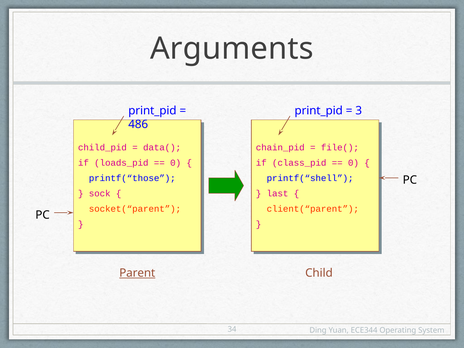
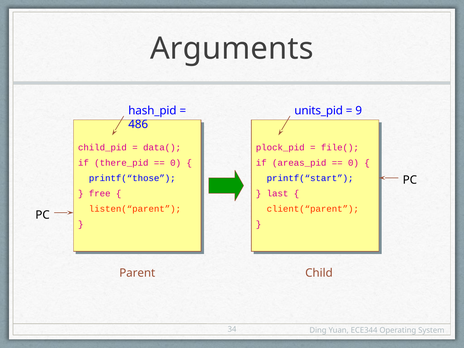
print_pid at (152, 111): print_pid -> hash_pid
print_pid at (319, 111): print_pid -> units_pid
3: 3 -> 9
chain_pid: chain_pid -> plock_pid
loads_pid: loads_pid -> there_pid
class_pid: class_pid -> areas_pid
printf(“shell: printf(“shell -> printf(“start
sock: sock -> free
socket(“parent: socket(“parent -> listen(“parent
Parent underline: present -> none
